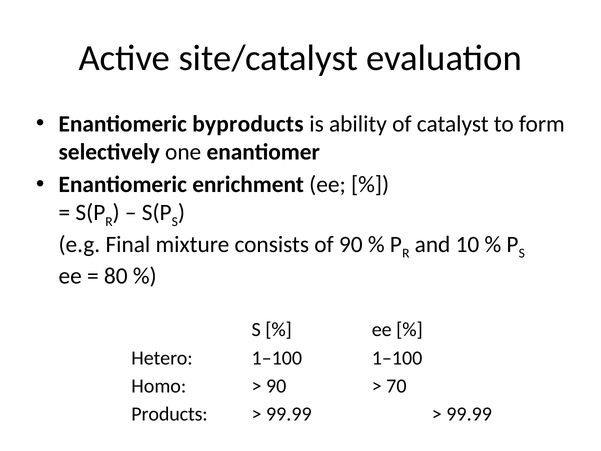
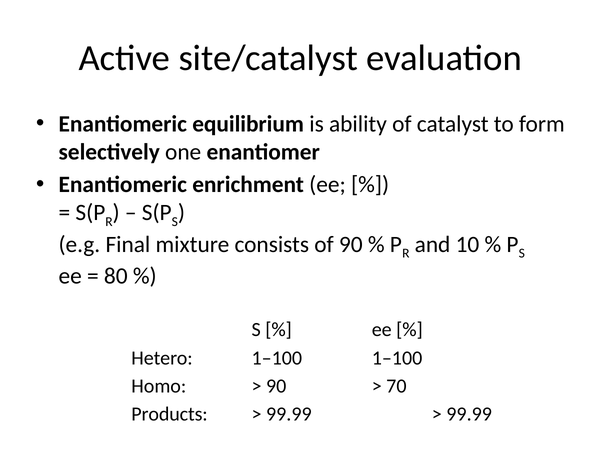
byproducts: byproducts -> equilibrium
